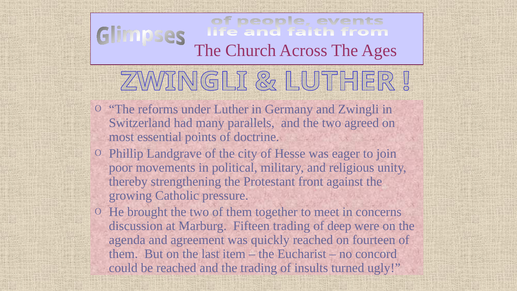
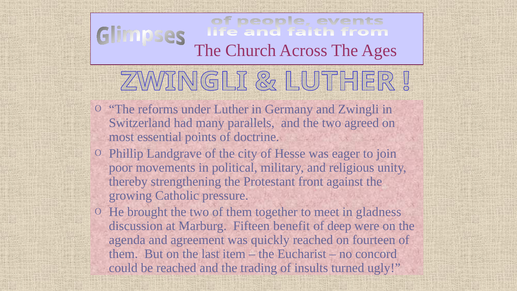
concerns: concerns -> gladness
Fifteen trading: trading -> benefit
